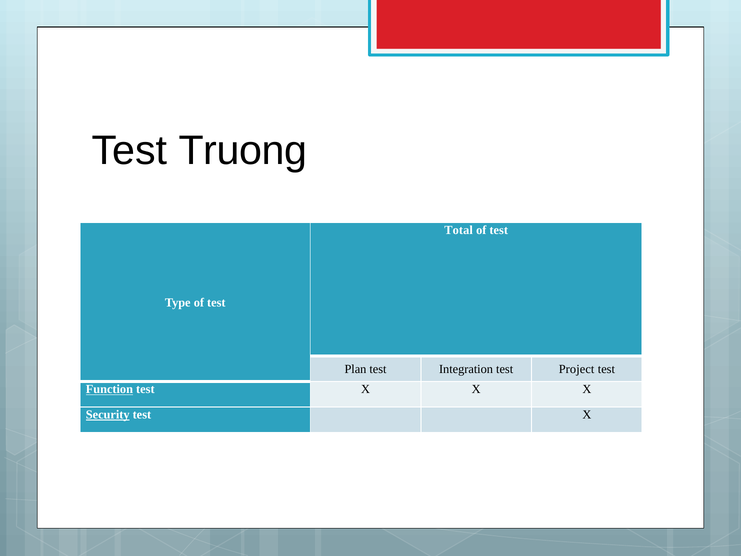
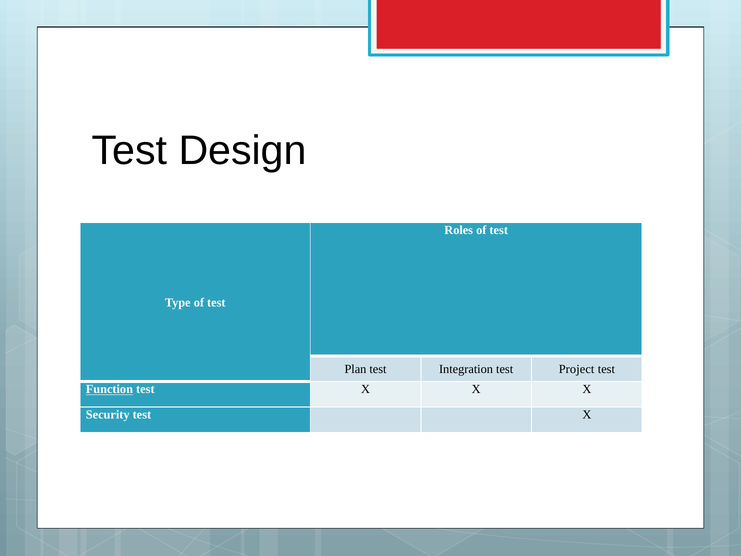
Truong: Truong -> Design
Total: Total -> Roles
Security underline: present -> none
